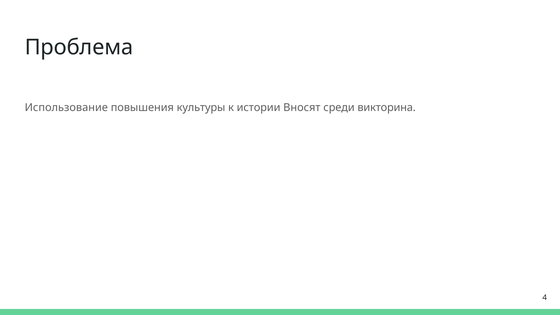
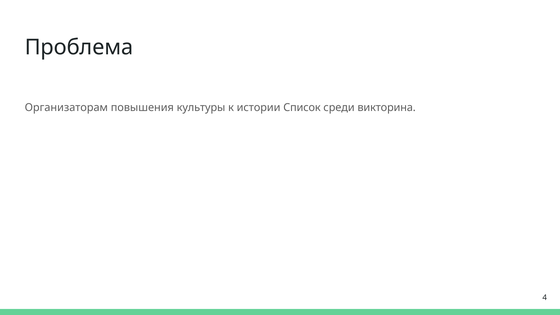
Использование: Использование -> Организаторам
Вносят: Вносят -> Список
